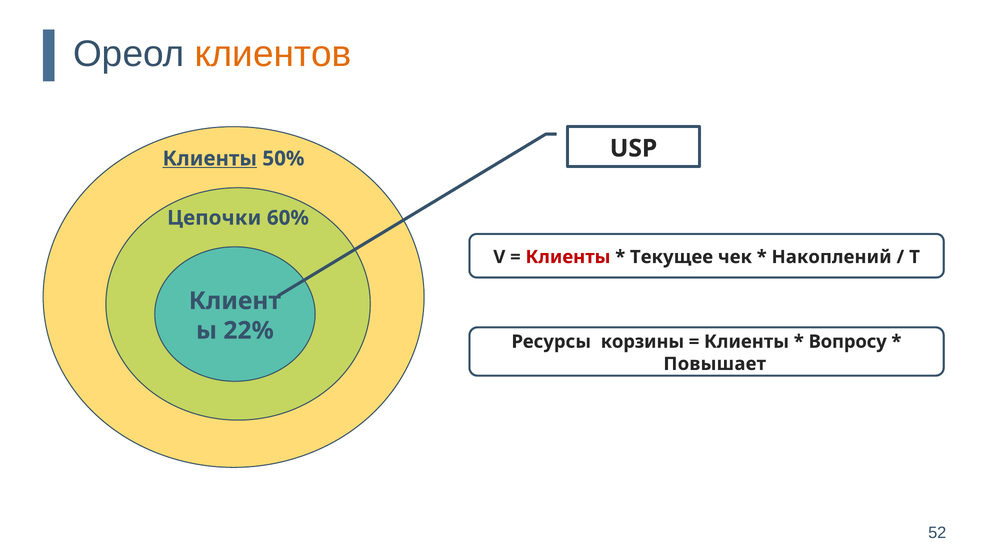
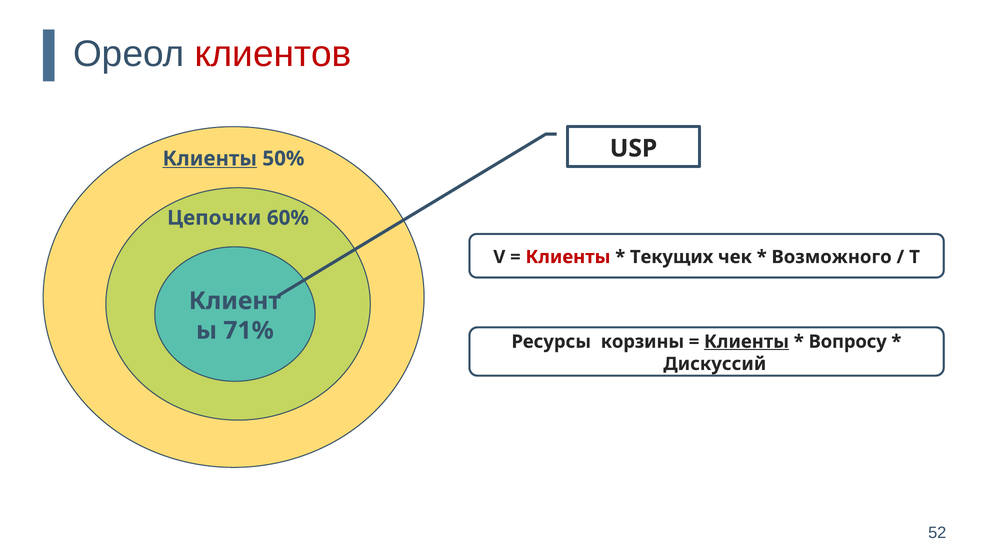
клиентов colour: orange -> red
Текущее: Текущее -> Текущих
Накоплений: Накоплений -> Возможного
22%: 22% -> 71%
Клиенты at (747, 342) underline: none -> present
Повышает: Повышает -> Дискуссий
